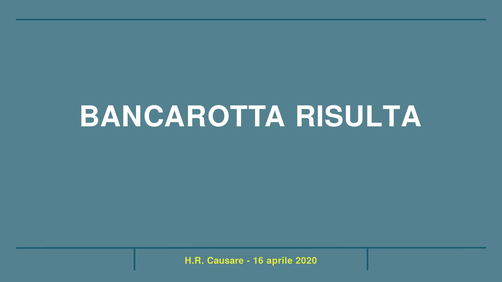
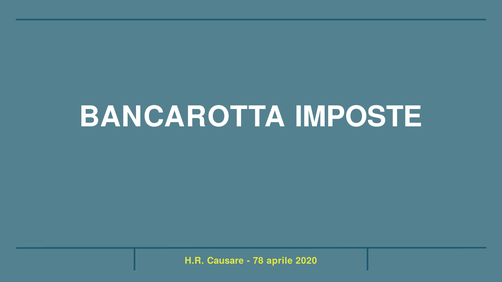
RISULTA: RISULTA -> IMPOSTE
16: 16 -> 78
